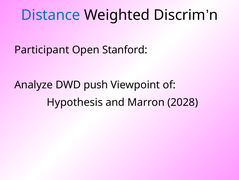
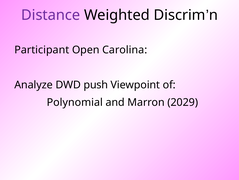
Distance colour: blue -> purple
Stanford: Stanford -> Carolina
Hypothesis: Hypothesis -> Polynomial
2028: 2028 -> 2029
